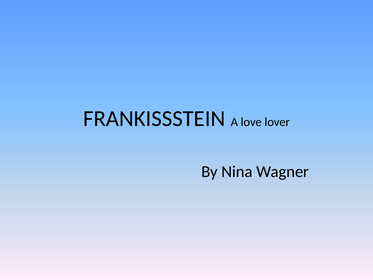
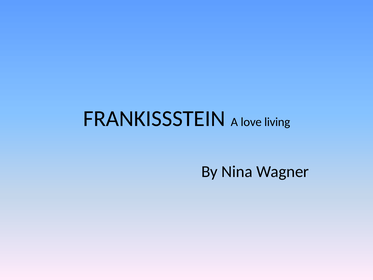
lover: lover -> living
